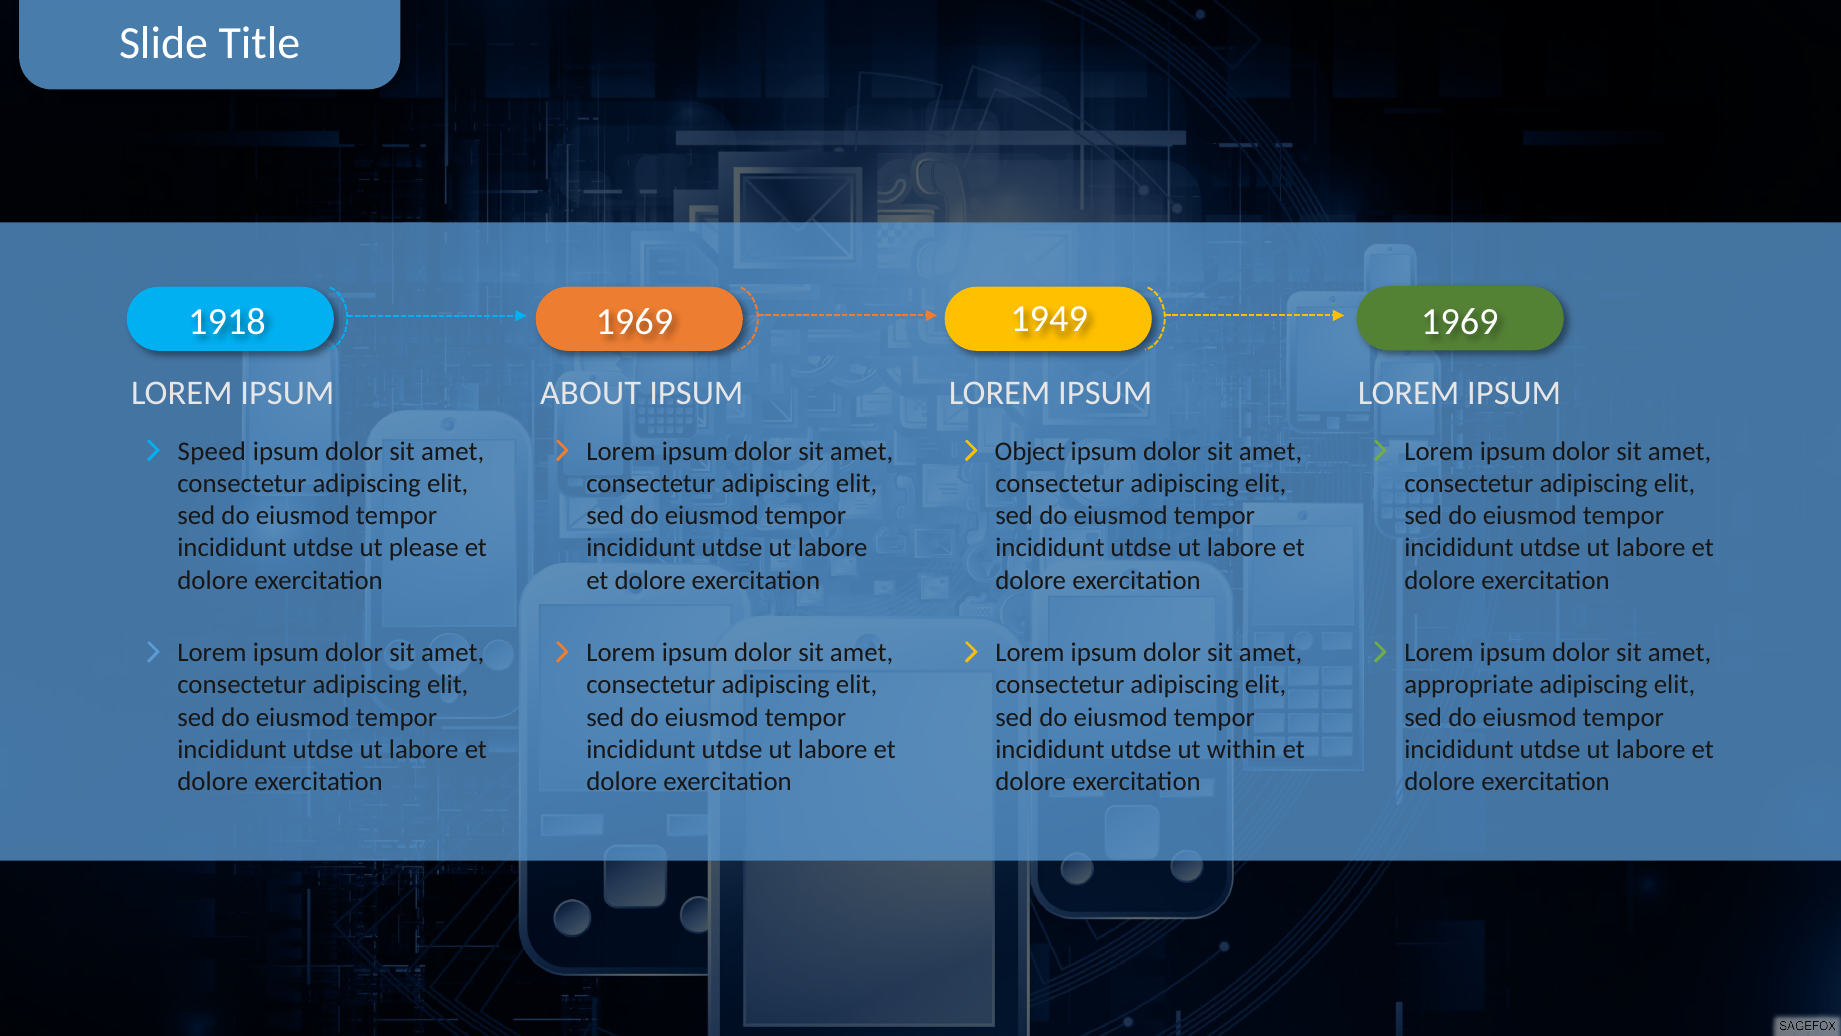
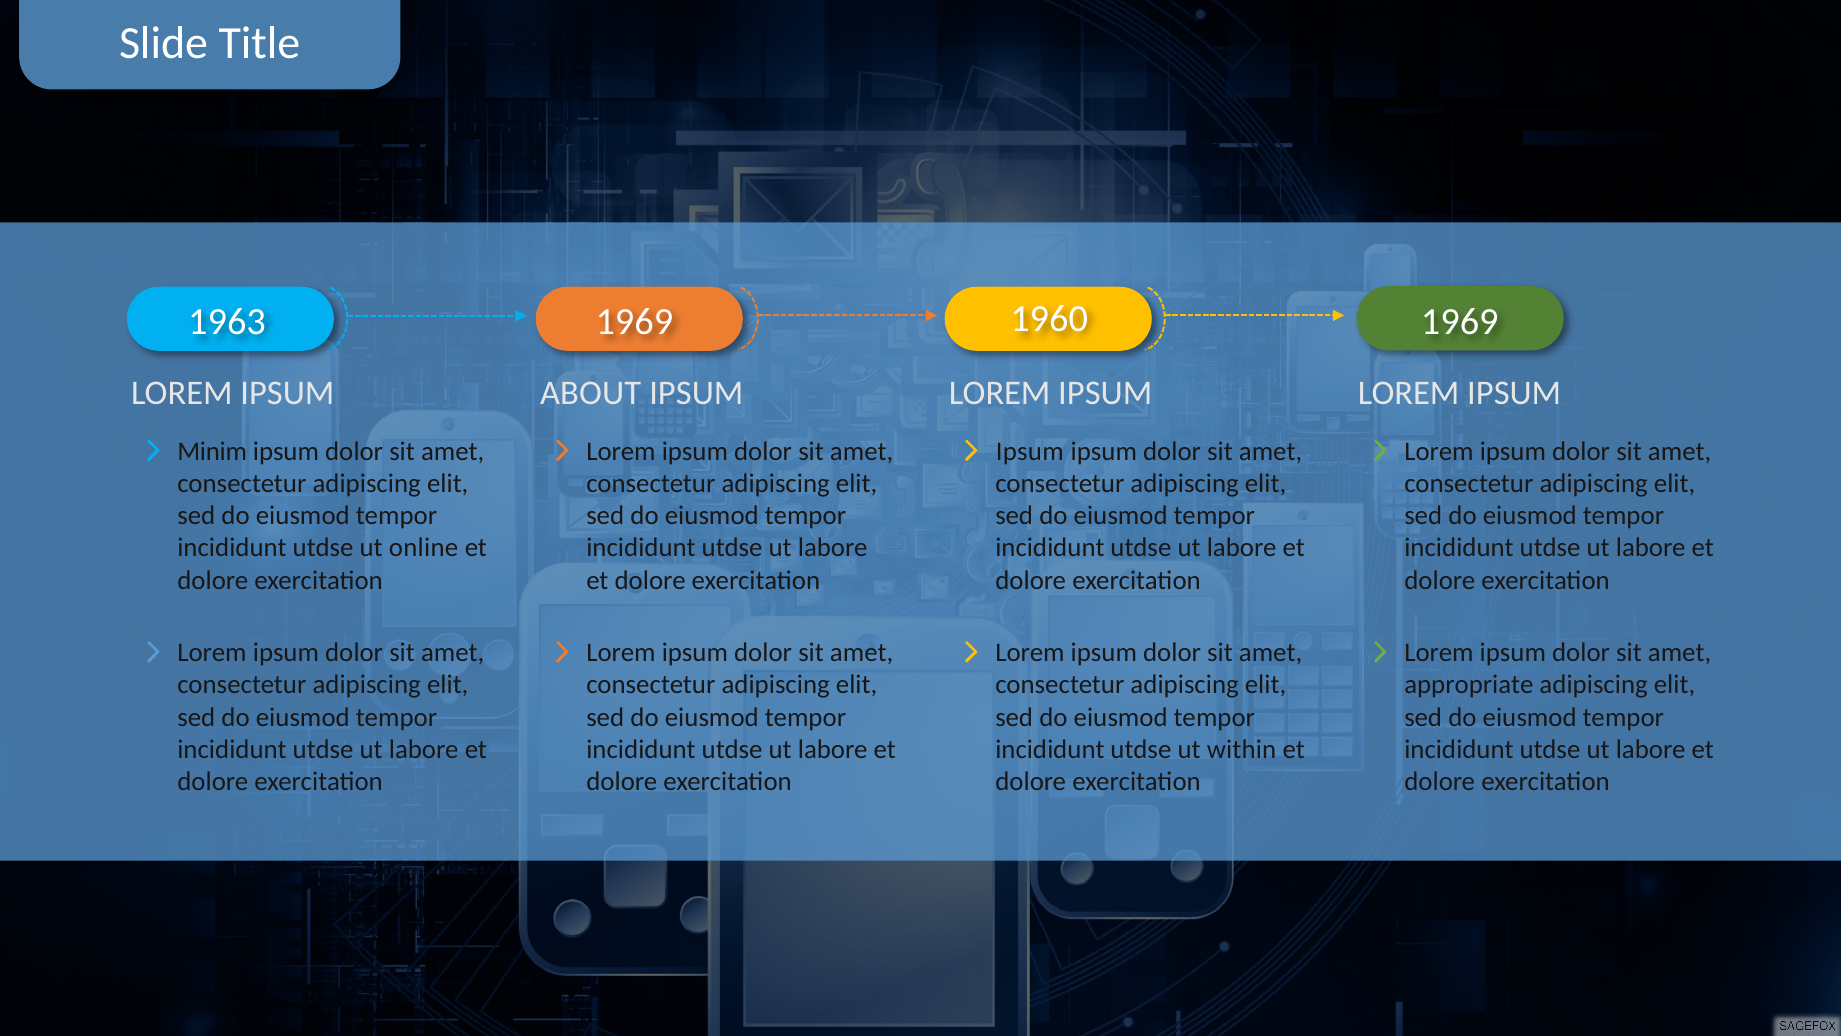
1918: 1918 -> 1963
1949: 1949 -> 1960
Speed: Speed -> Minim
Object at (1030, 451): Object -> Ipsum
please: please -> online
